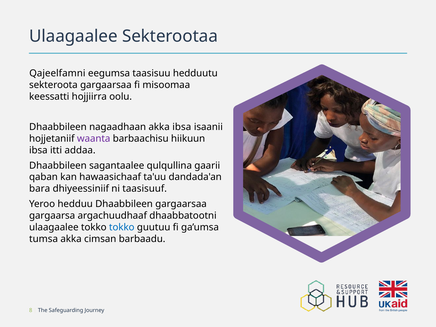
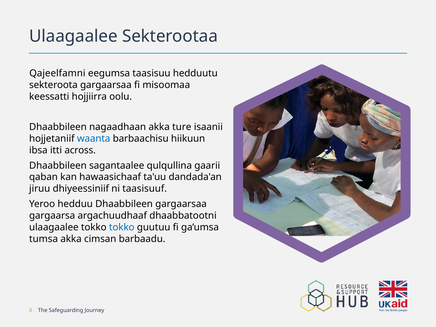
akka ibsa: ibsa -> ture
waanta colour: purple -> blue
addaa: addaa -> across
bara: bara -> jiruu
